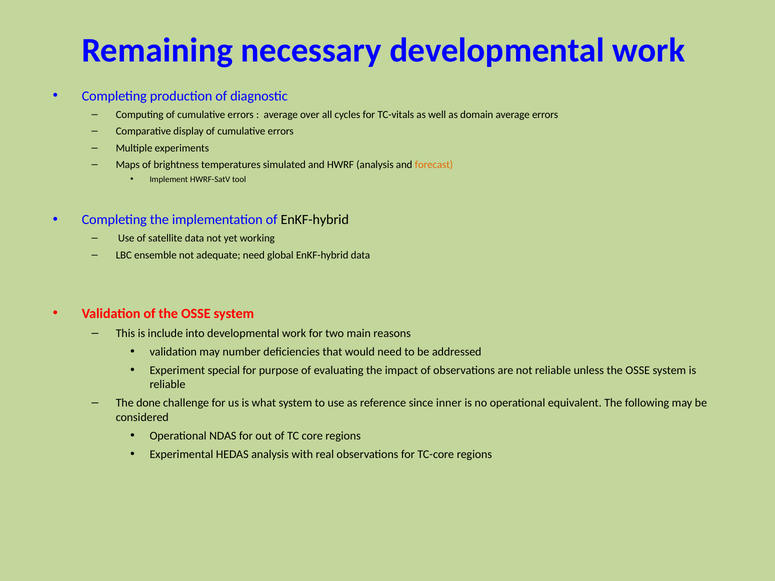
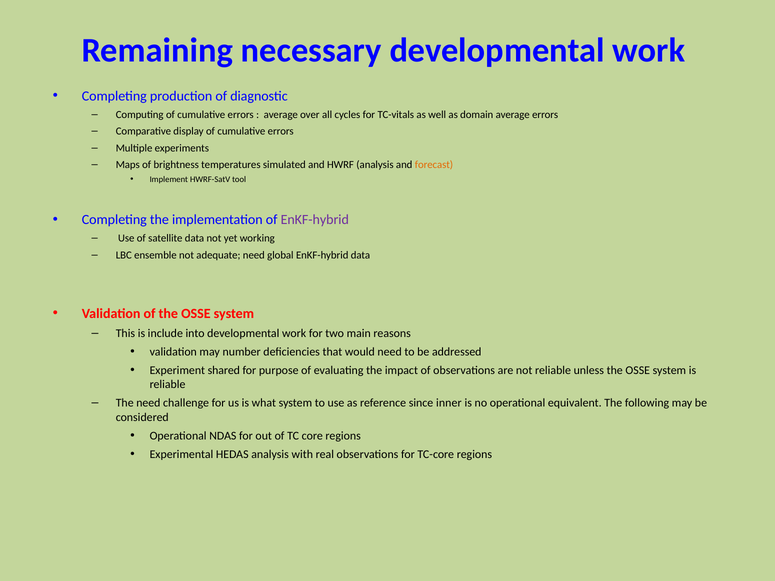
EnKF-hybrid at (315, 220) colour: black -> purple
special: special -> shared
The done: done -> need
